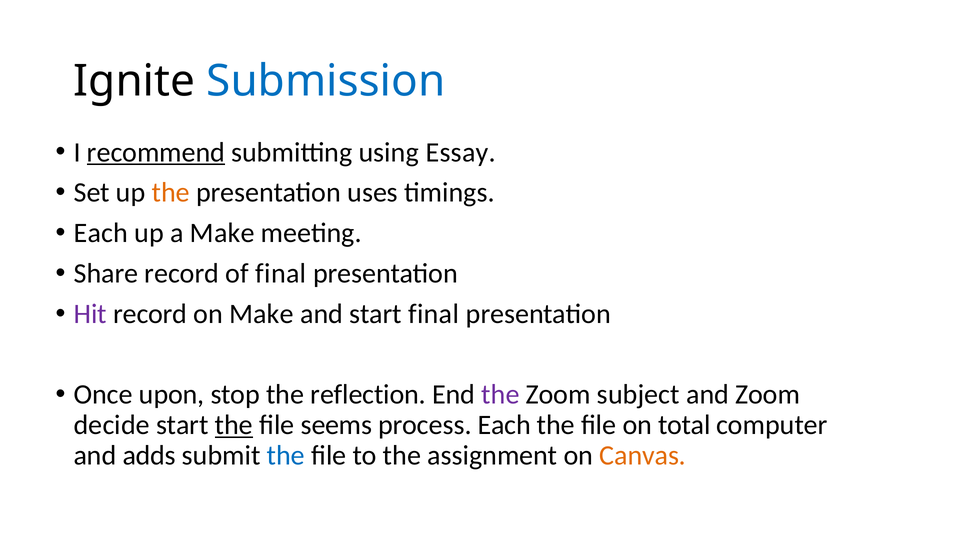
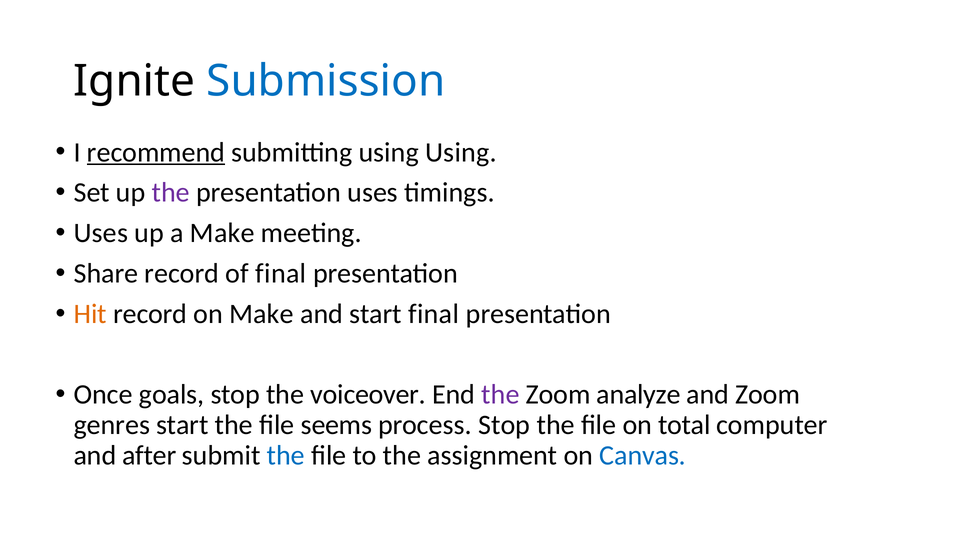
using Essay: Essay -> Using
the at (171, 193) colour: orange -> purple
Each at (101, 233): Each -> Uses
Hit colour: purple -> orange
upon: upon -> goals
reflection: reflection -> voiceover
subject: subject -> analyze
decide: decide -> genres
the at (234, 425) underline: present -> none
process Each: Each -> Stop
adds: adds -> after
Canvas colour: orange -> blue
